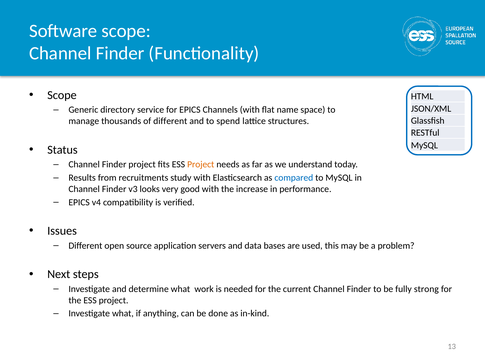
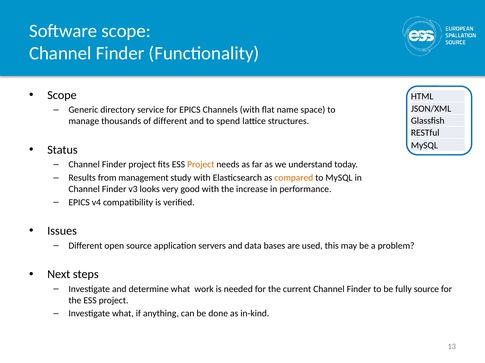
recruitments: recruitments -> management
compared colour: blue -> orange
fully strong: strong -> source
